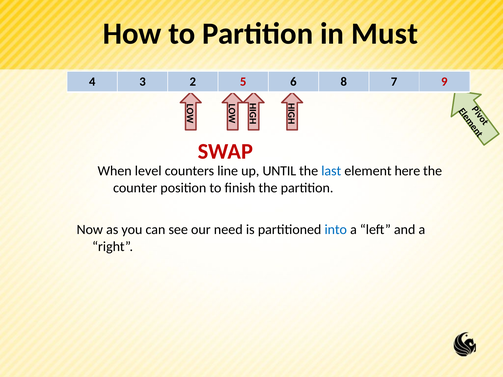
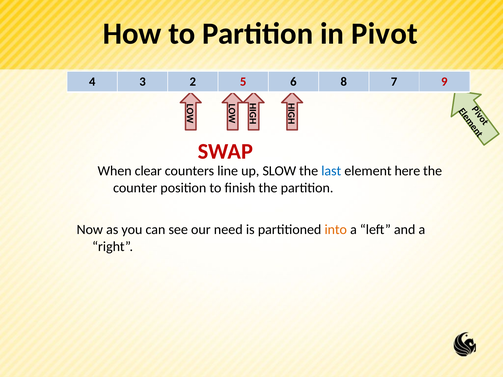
Must: Must -> Pivot
level: level -> clear
UNTIL: UNTIL -> SLOW
into colour: blue -> orange
